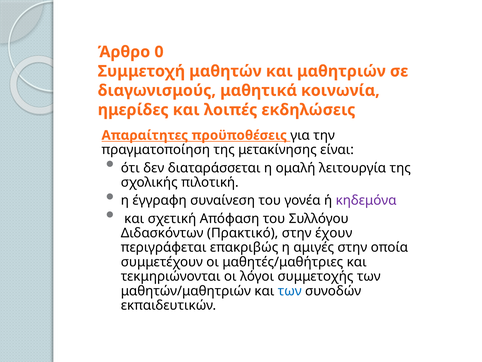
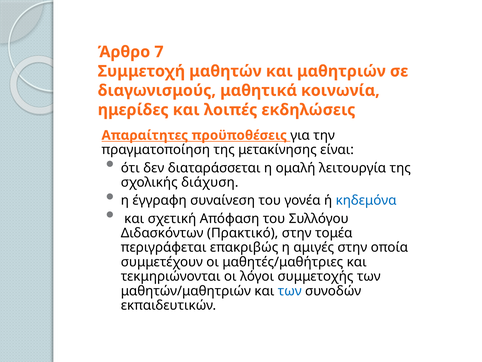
0: 0 -> 7
πιλοτική: πιλοτική -> διάχυση
κηδεμόνα colour: purple -> blue
έχουν: έχουν -> τομέα
